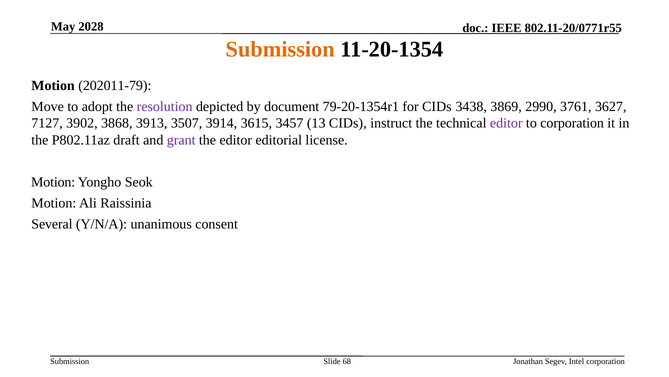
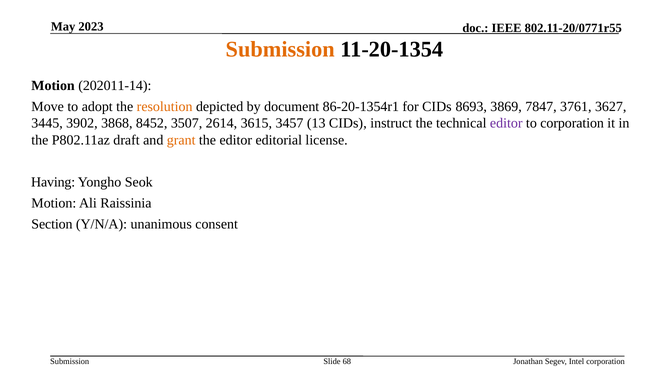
2028: 2028 -> 2023
202011-79: 202011-79 -> 202011-14
resolution colour: purple -> orange
79-20-1354r1: 79-20-1354r1 -> 86-20-1354r1
3438: 3438 -> 8693
2990: 2990 -> 7847
7127: 7127 -> 3445
3913: 3913 -> 8452
3914: 3914 -> 2614
grant colour: purple -> orange
Motion at (53, 182): Motion -> Having
Several: Several -> Section
